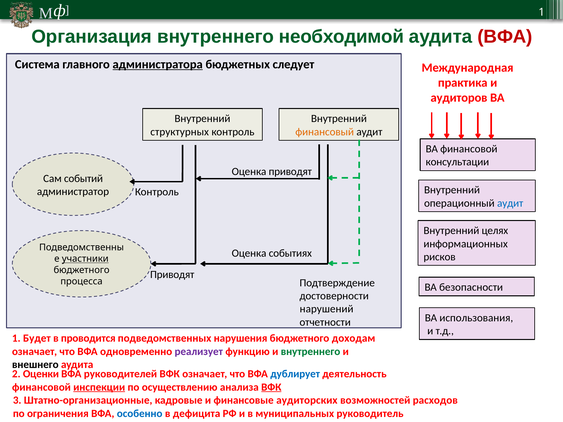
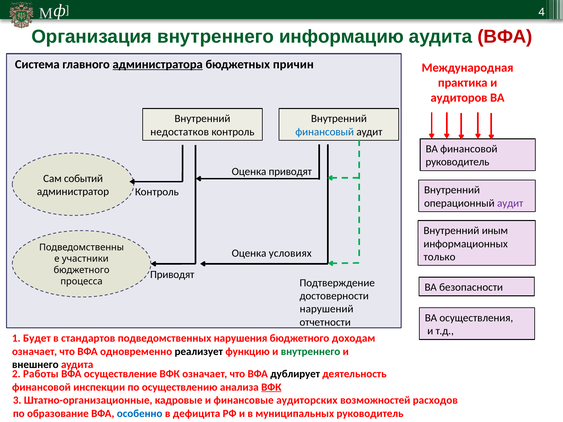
1 at (542, 12): 1 -> 4
необходимой: необходимой -> информацию
следует: следует -> причин
структурных: структурных -> недостатков
финансовый colour: orange -> blue
консультации at (457, 162): консультации -> руководитель
аудит at (510, 203) colour: blue -> purple
целях: целях -> иным
событиях: событиях -> условиях
рисков: рисков -> только
участники underline: present -> none
использования: использования -> осуществления
проводится: проводится -> стандартов
реализует colour: purple -> black
Оценки: Оценки -> Работы
руководителей: руководителей -> осуществление
дублирует colour: blue -> black
инспекции underline: present -> none
ограничения: ограничения -> образование
